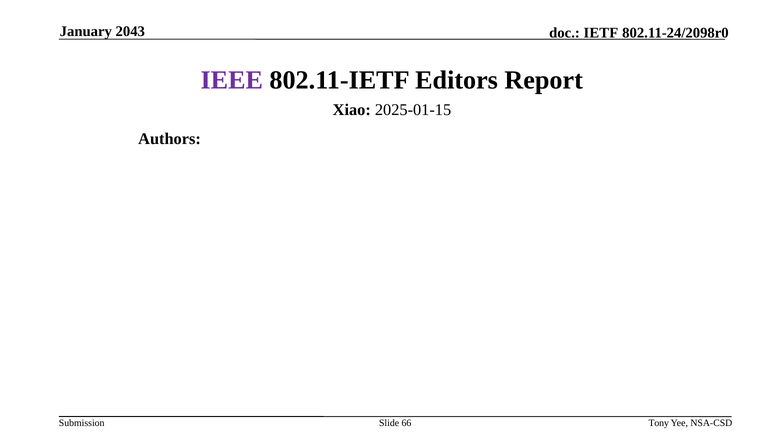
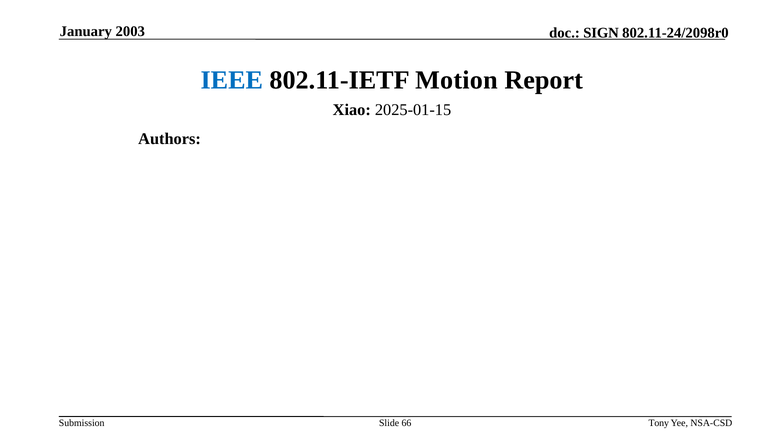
2043: 2043 -> 2003
IETF: IETF -> SIGN
IEEE colour: purple -> blue
Editors: Editors -> Motion
